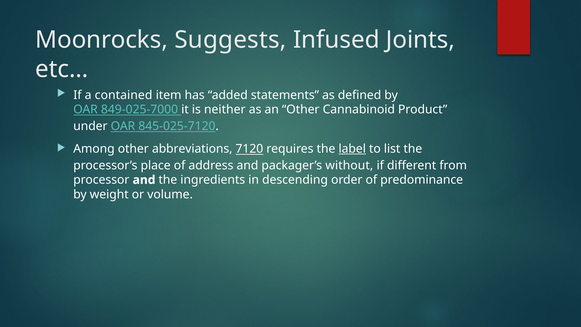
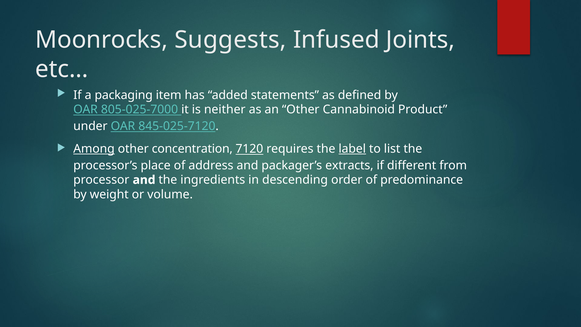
contained: contained -> packaging
849-025-7000: 849-025-7000 -> 805-025-7000
Among underline: none -> present
abbreviations: abbreviations -> concentration
without: without -> extracts
